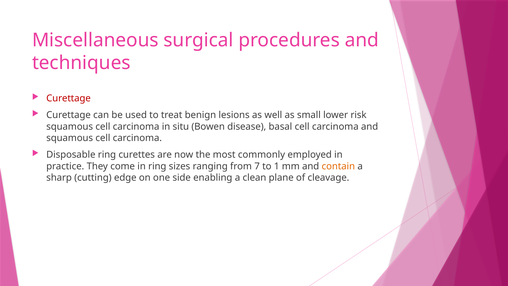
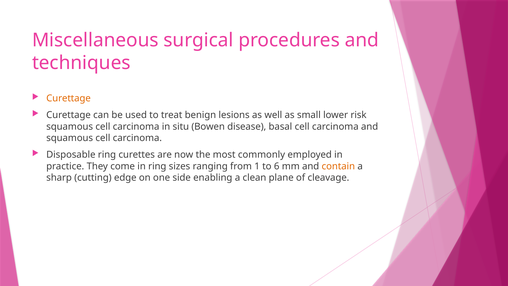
Curettage at (69, 98) colour: red -> orange
7: 7 -> 1
1: 1 -> 6
